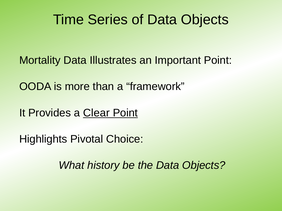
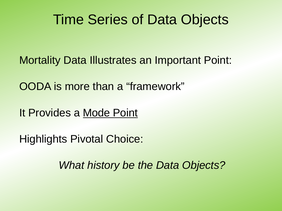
Clear: Clear -> Mode
